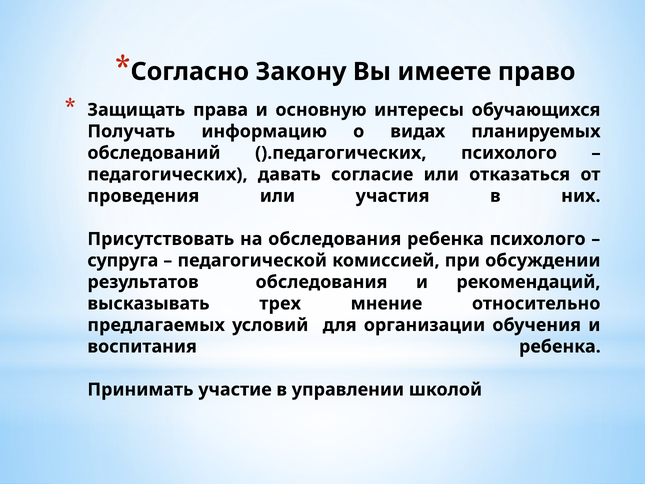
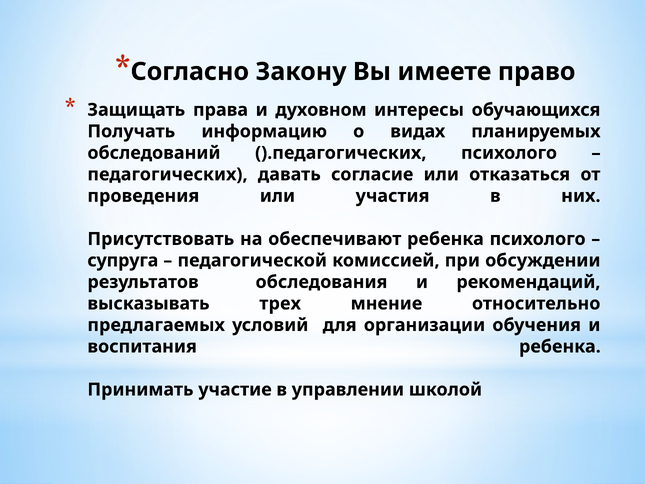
основную: основную -> духовном
на обследования: обследования -> обеспечивают
